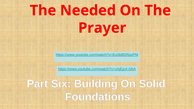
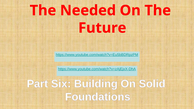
Prayer: Prayer -> Future
